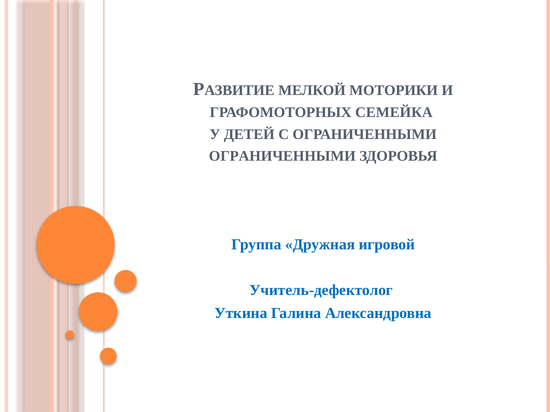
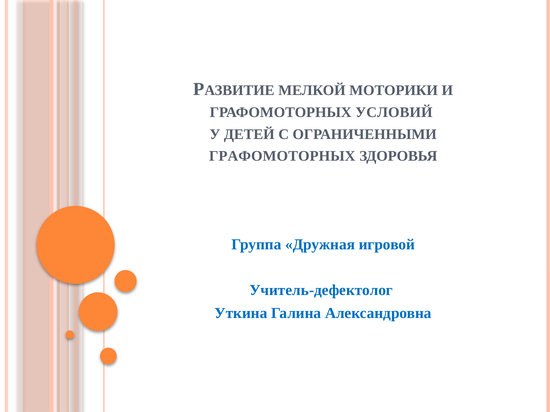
СЕМЕЙКА: СЕМЕЙКА -> УСЛОВИЙ
ОГРАНИЧЕННЫМИ at (282, 156): ОГРАНИЧЕННЫМИ -> ГРАФОМОТОРНЫХ
